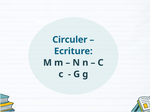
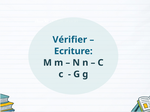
Circuler: Circuler -> Vérifier
